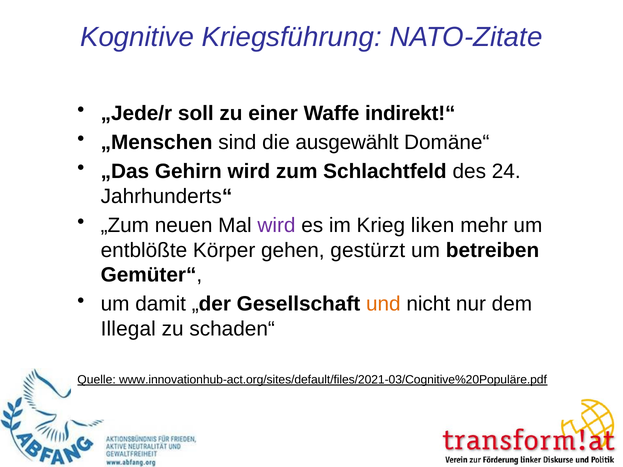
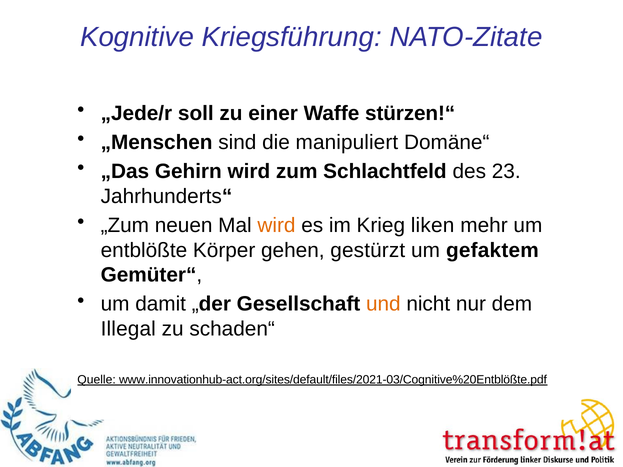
indirekt!“: indirekt!“ -> stürzen!“
ausgewählt: ausgewählt -> manipuliert
24: 24 -> 23
wird at (276, 225) colour: purple -> orange
betreiben: betreiben -> gefaktem
www.innovationhub-act.org/sites/default/files/2021-03/Cognitive%20Populäre.pdf: www.innovationhub-act.org/sites/default/files/2021-03/Cognitive%20Populäre.pdf -> www.innovationhub-act.org/sites/default/files/2021-03/Cognitive%20Entblößte.pdf
